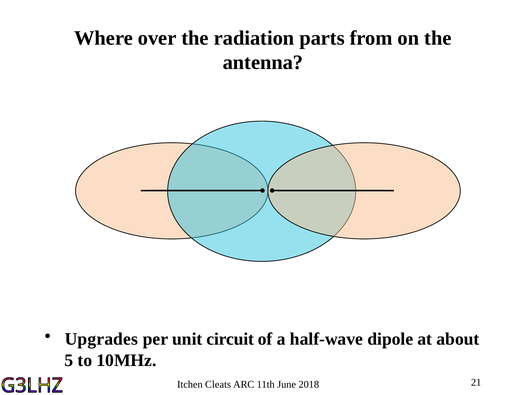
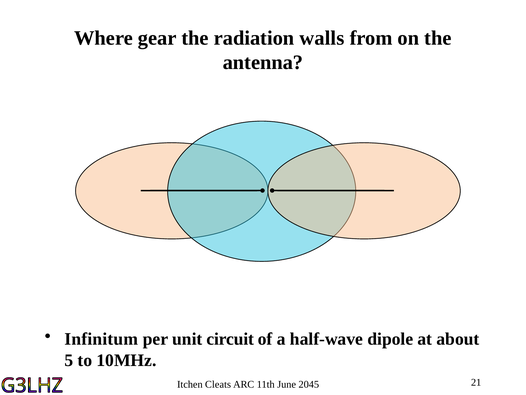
over: over -> gear
parts: parts -> walls
Upgrades: Upgrades -> Infinitum
2018: 2018 -> 2045
